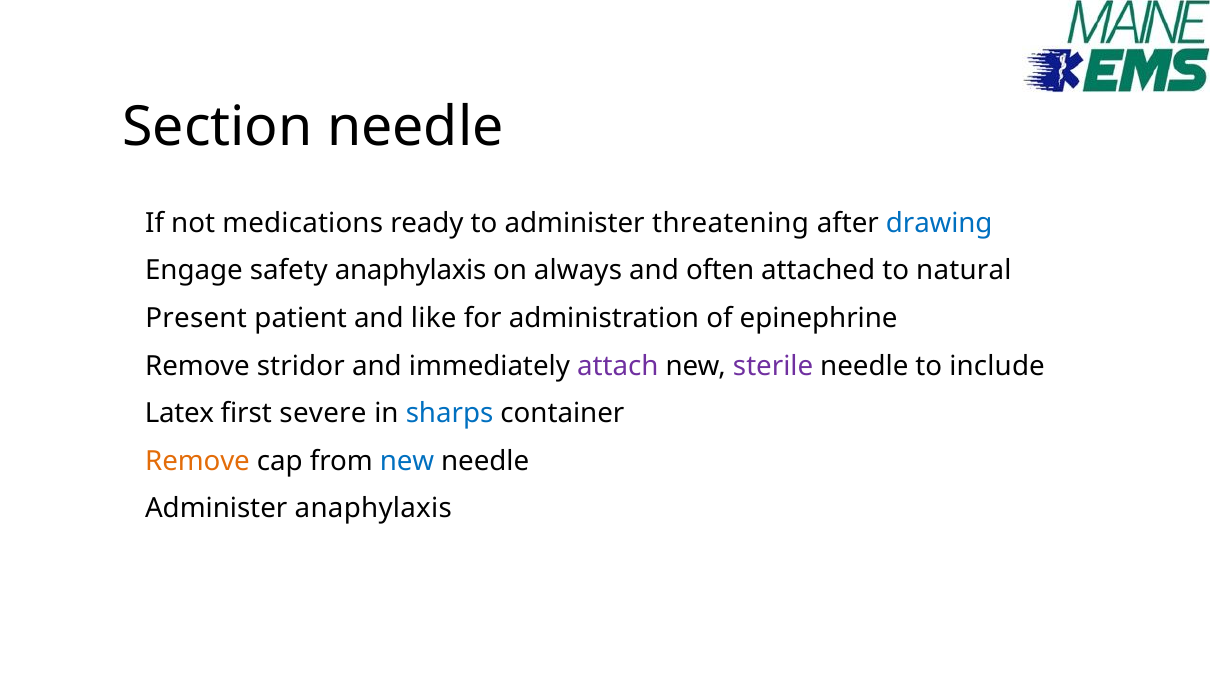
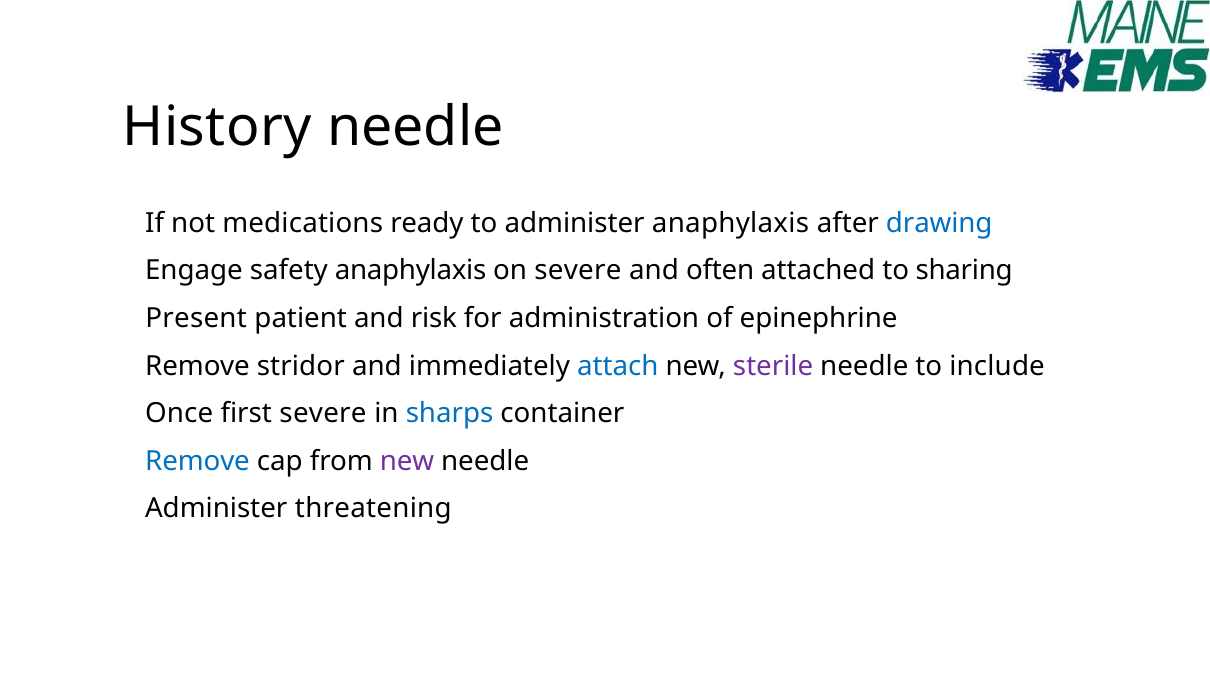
Section: Section -> History
administer threatening: threatening -> anaphylaxis
on always: always -> severe
natural: natural -> sharing
like: like -> risk
attach colour: purple -> blue
Latex: Latex -> Once
Remove at (198, 461) colour: orange -> blue
new at (407, 461) colour: blue -> purple
Administer anaphylaxis: anaphylaxis -> threatening
